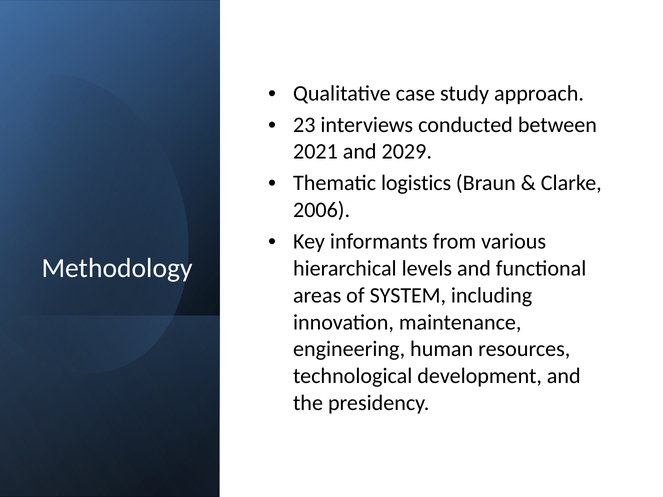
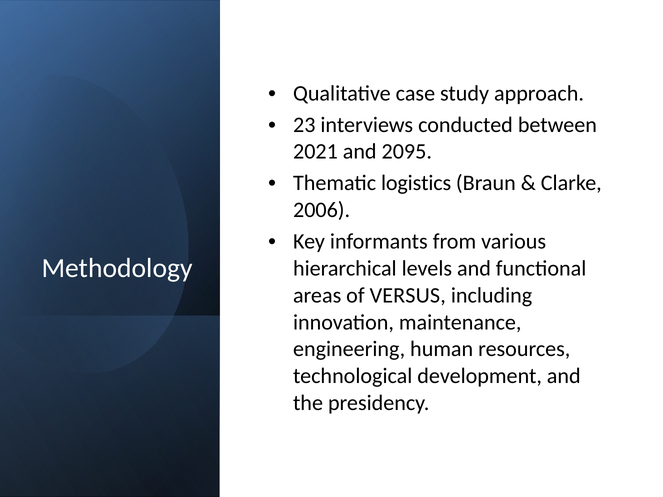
2029: 2029 -> 2095
SYSTEM: SYSTEM -> VERSUS
